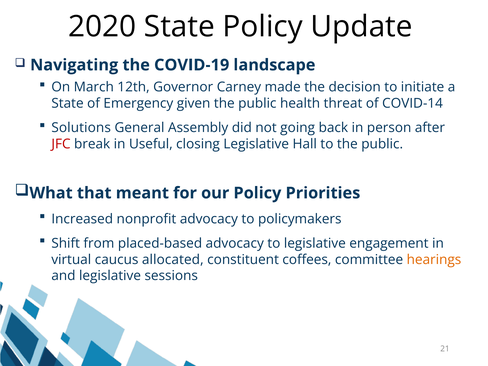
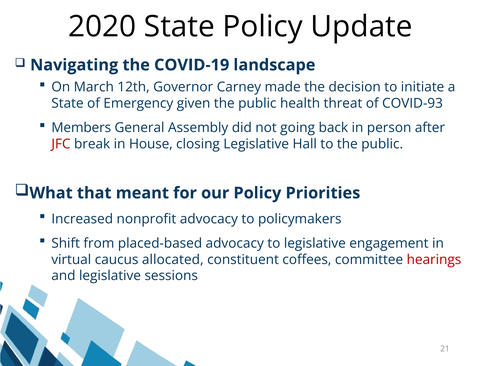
COVID-14: COVID-14 -> COVID-93
Solutions: Solutions -> Members
Useful: Useful -> House
hearings colour: orange -> red
